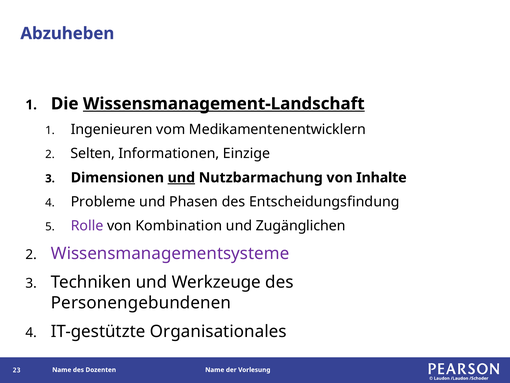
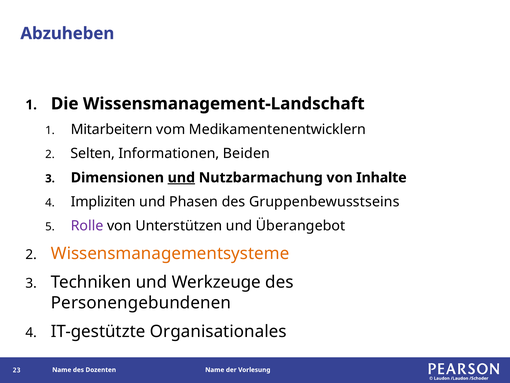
Wissensmanagement-Landschaft underline: present -> none
Ingenieuren: Ingenieuren -> Mitarbeitern
Einzige: Einzige -> Beiden
Probleme: Probleme -> Impliziten
Entscheidungsfindung: Entscheidungsfindung -> Gruppenbewusstseins
Kombination: Kombination -> Unterstützen
Zugänglichen: Zugänglichen -> Überangebot
Wissensmanagementsysteme colour: purple -> orange
